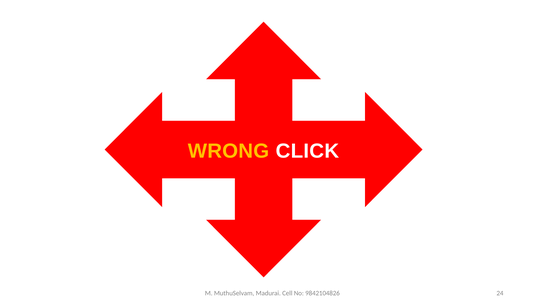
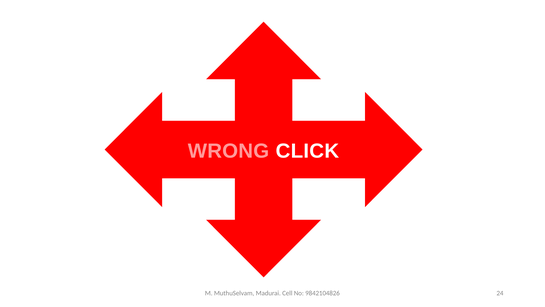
WRONG colour: yellow -> pink
